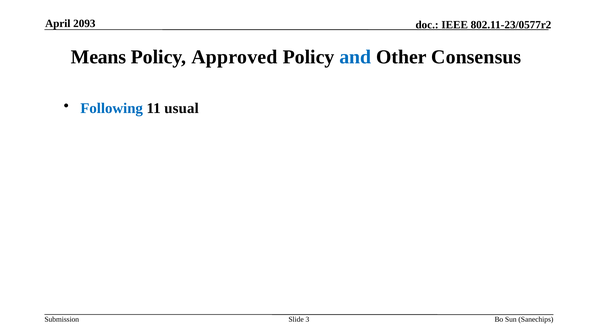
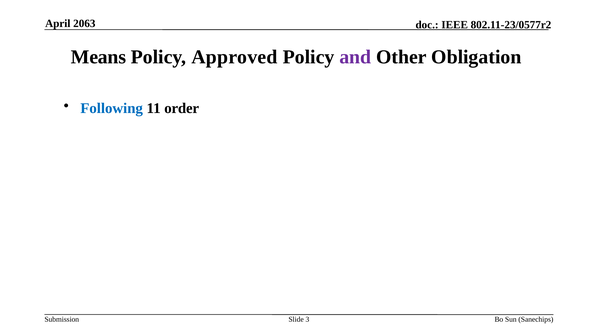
2093: 2093 -> 2063
and colour: blue -> purple
Consensus: Consensus -> Obligation
usual: usual -> order
